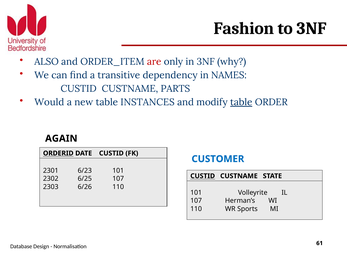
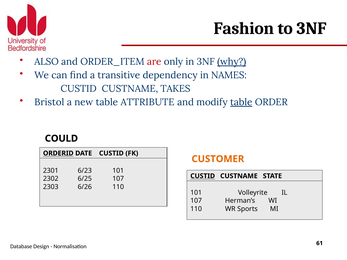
why underline: none -> present
PARTS: PARTS -> TAKES
Would: Would -> Bristol
INSTANCES: INSTANCES -> ATTRIBUTE
AGAIN: AGAIN -> COULD
CUSTOMER colour: blue -> orange
